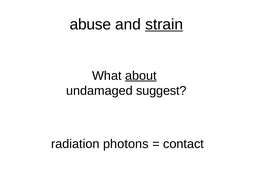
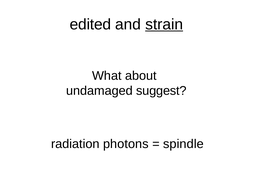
abuse: abuse -> edited
about underline: present -> none
contact: contact -> spindle
